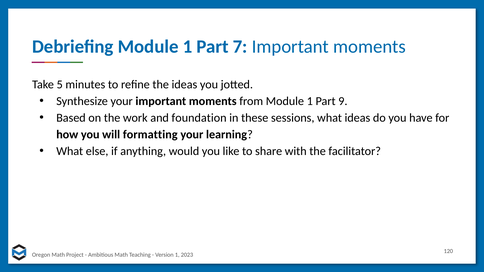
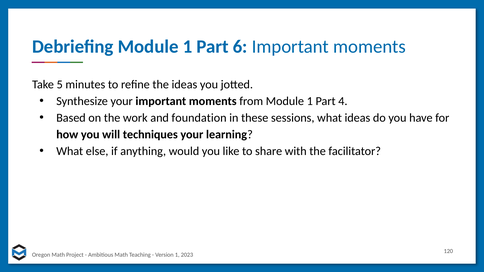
7: 7 -> 6
9: 9 -> 4
formatting: formatting -> techniques
